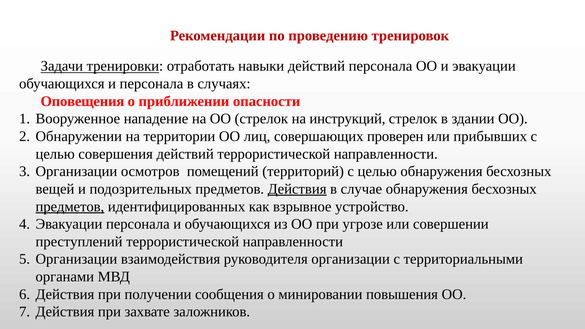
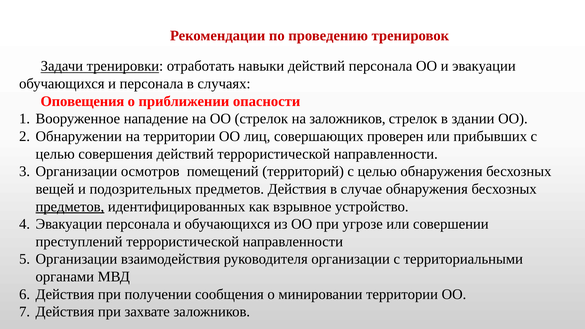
на инструкций: инструкций -> заложников
Действия at (297, 189) underline: present -> none
минировании повышения: повышения -> территории
